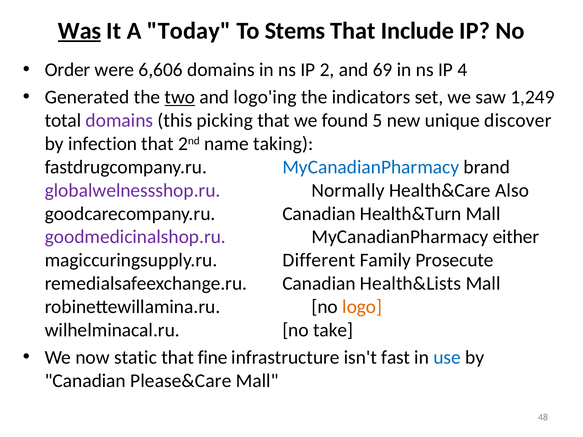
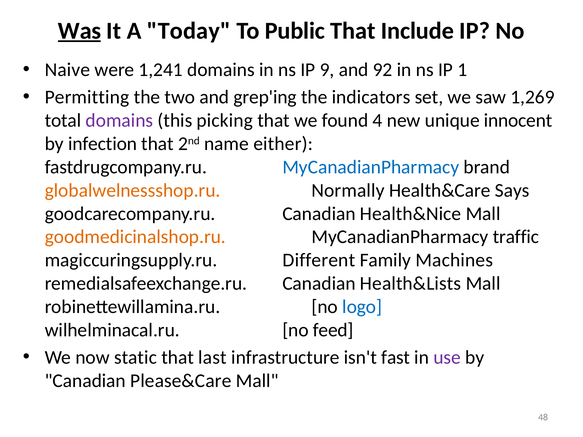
Stems: Stems -> Public
Order: Order -> Naive
6,606: 6,606 -> 1,241
2: 2 -> 9
69: 69 -> 92
4: 4 -> 1
Generated: Generated -> Permitting
two underline: present -> none
logo'ing: logo'ing -> grep'ing
1,249: 1,249 -> 1,269
5: 5 -> 4
discover: discover -> innocent
taking: taking -> either
globalwelnessshop.ru colour: purple -> orange
Also: Also -> Says
Health&Turn: Health&Turn -> Health&Nice
goodmedicinalshop.ru colour: purple -> orange
either: either -> traffic
Prosecute: Prosecute -> Machines
logo colour: orange -> blue
take: take -> feed
fine: fine -> last
use colour: blue -> purple
